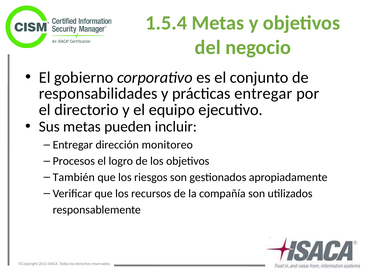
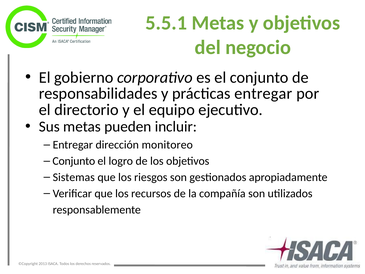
1.5.4: 1.5.4 -> 5.5.1
Procesos at (74, 161): Procesos -> Conjunto
También: También -> Sistemas
